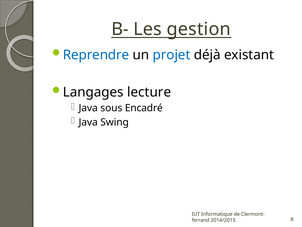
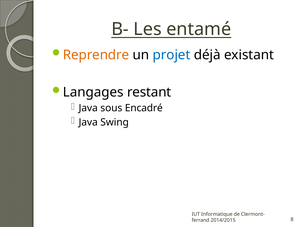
gestion: gestion -> entamé
Reprendre colour: blue -> orange
lecture: lecture -> restant
